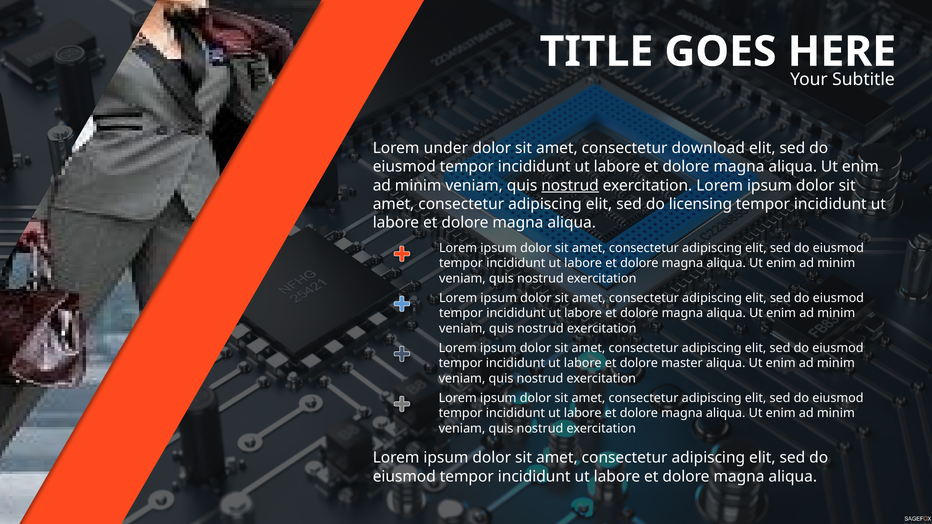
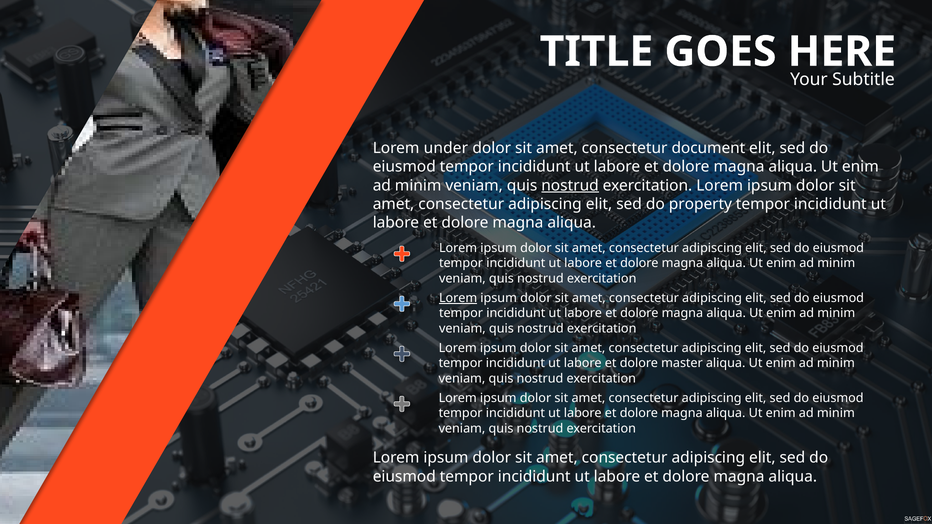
download: download -> document
licensing: licensing -> property
Lorem at (458, 298) underline: none -> present
